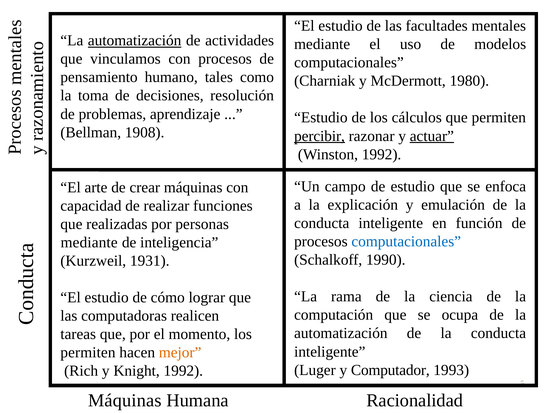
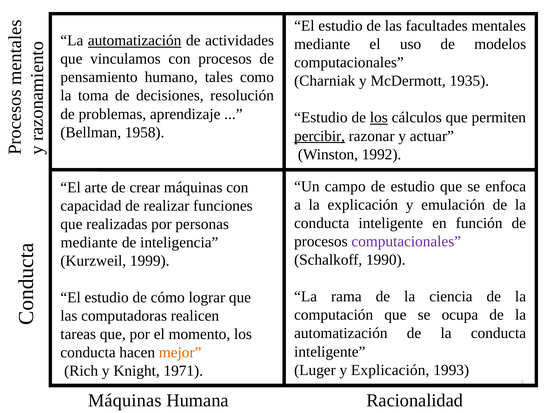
1980: 1980 -> 1935
los at (379, 117) underline: none -> present
1908: 1908 -> 1958
actuar underline: present -> none
computacionales at (406, 241) colour: blue -> purple
1931: 1931 -> 1999
permiten at (88, 352): permiten -> conducta
y Computador: Computador -> Explicación
Knight 1992: 1992 -> 1971
